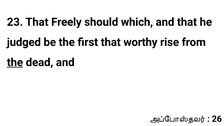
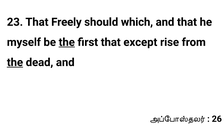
judged: judged -> myself
the at (67, 42) underline: none -> present
worthy: worthy -> except
